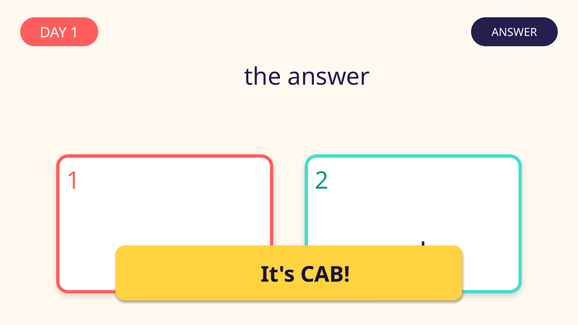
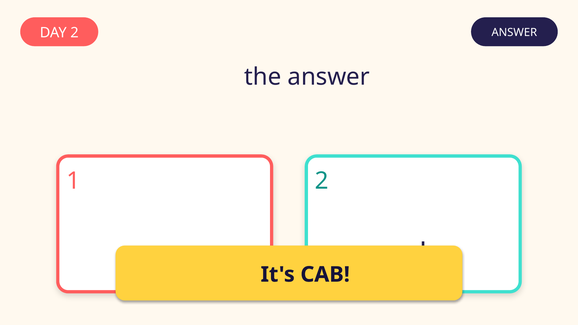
DAY 1: 1 -> 2
